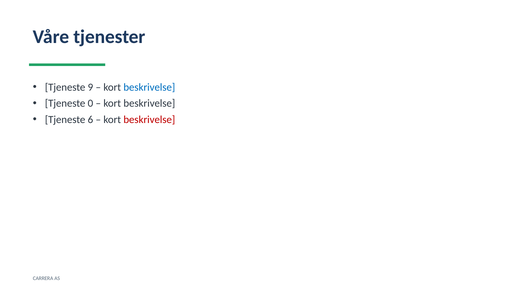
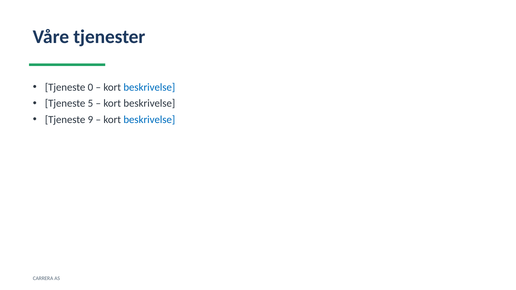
9: 9 -> 0
0: 0 -> 5
6: 6 -> 9
beskrivelse at (149, 120) colour: red -> blue
